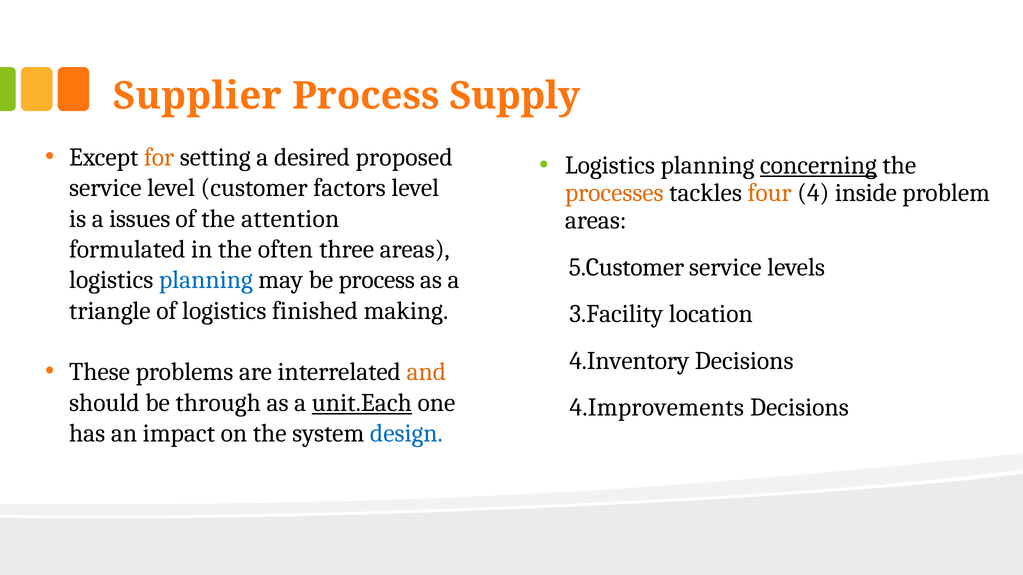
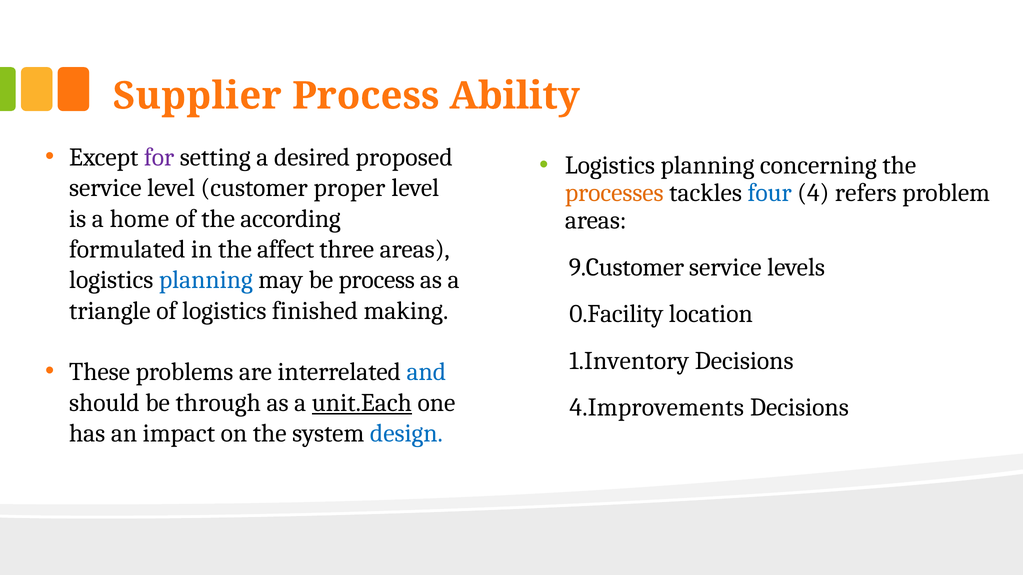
Supply: Supply -> Ability
for colour: orange -> purple
concerning underline: present -> none
factors: factors -> proper
four colour: orange -> blue
inside: inside -> refers
issues: issues -> home
attention: attention -> according
often: often -> affect
5.Customer: 5.Customer -> 9.Customer
3.Facility: 3.Facility -> 0.Facility
4.Inventory: 4.Inventory -> 1.Inventory
and colour: orange -> blue
